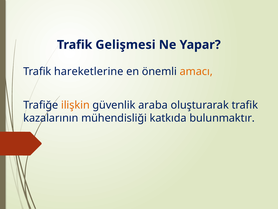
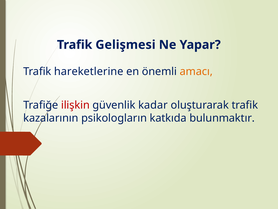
ilişkin colour: orange -> red
araba: araba -> kadar
mühendisliği: mühendisliği -> psikologların
